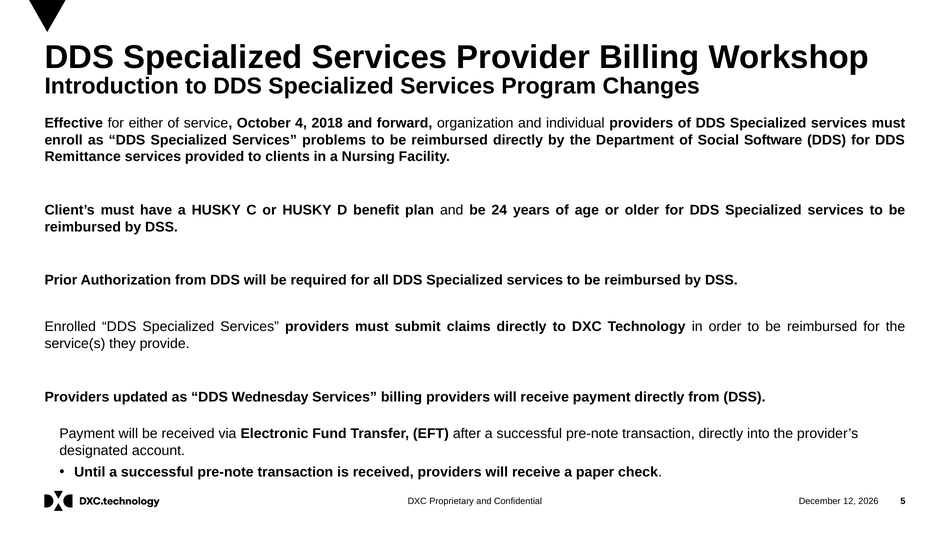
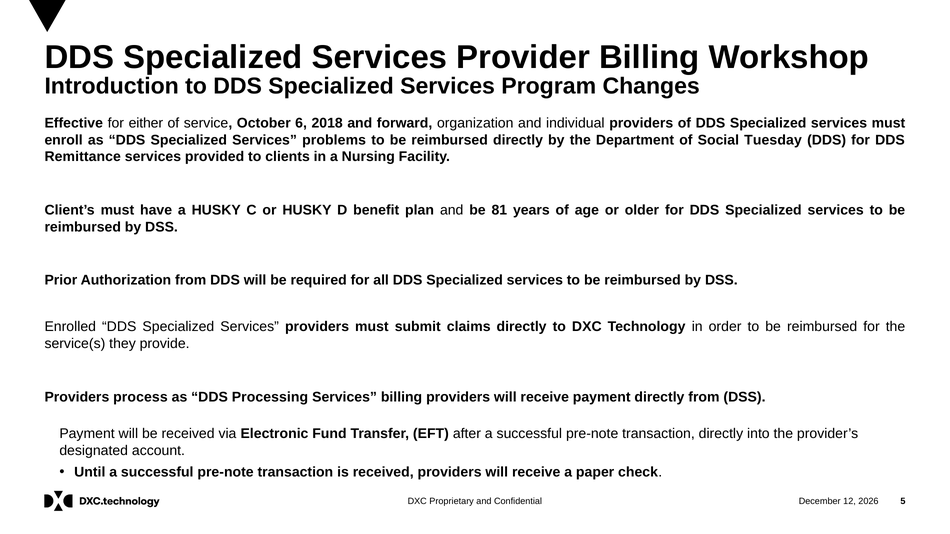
4: 4 -> 6
Software: Software -> Tuesday
24: 24 -> 81
updated: updated -> process
Wednesday: Wednesday -> Processing
